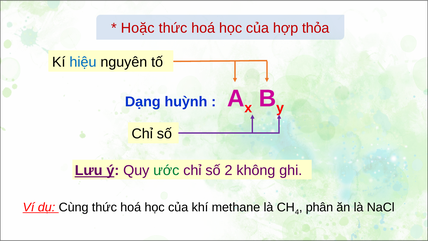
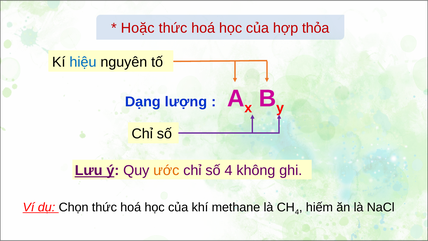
huỳnh: huỳnh -> lượng
ước colour: green -> orange
số 2: 2 -> 4
Cùng: Cùng -> Chọn
phân: phân -> hiếm
